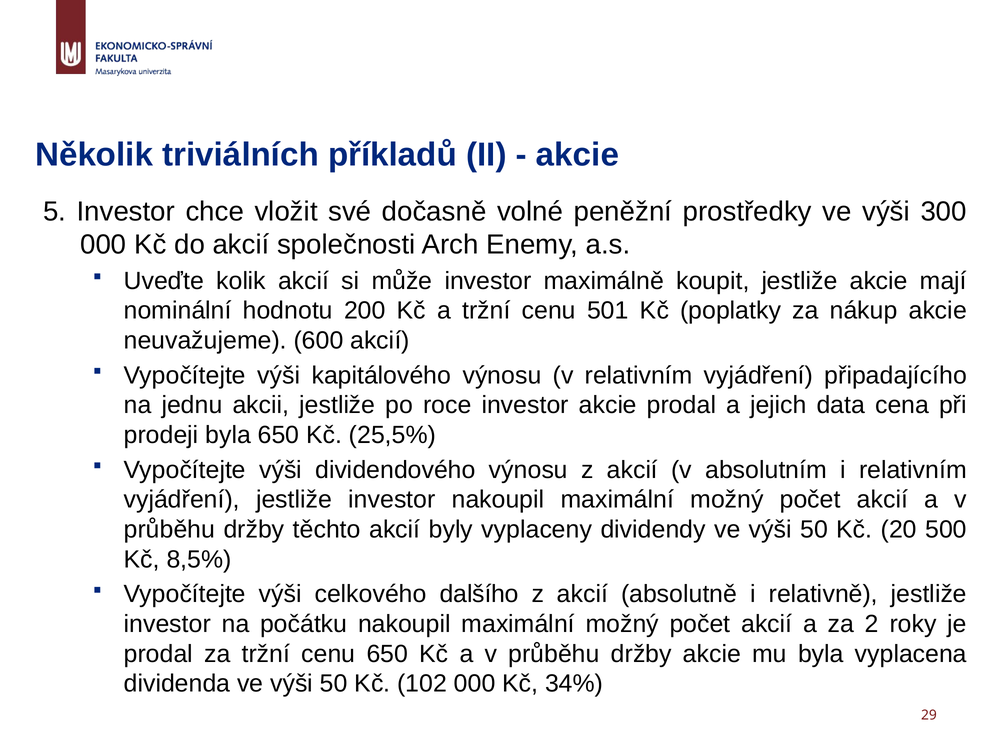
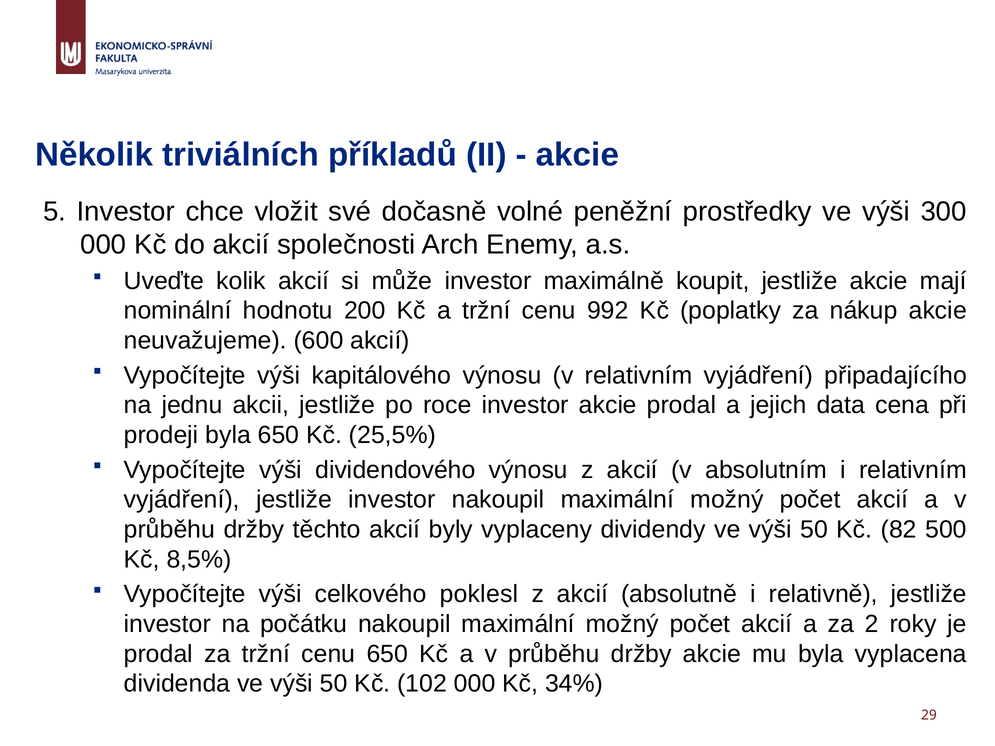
501: 501 -> 992
20: 20 -> 82
dalšího: dalšího -> poklesl
